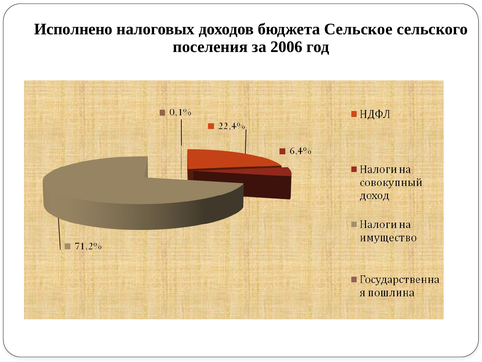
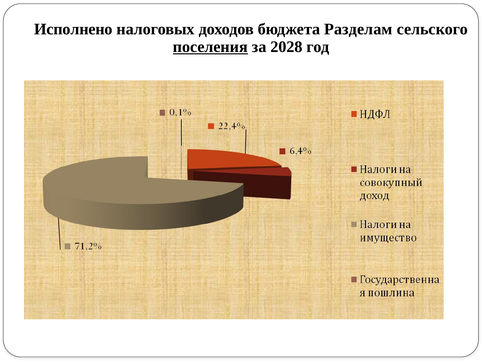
Сельское: Сельское -> Разделам
поселения underline: none -> present
2006: 2006 -> 2028
